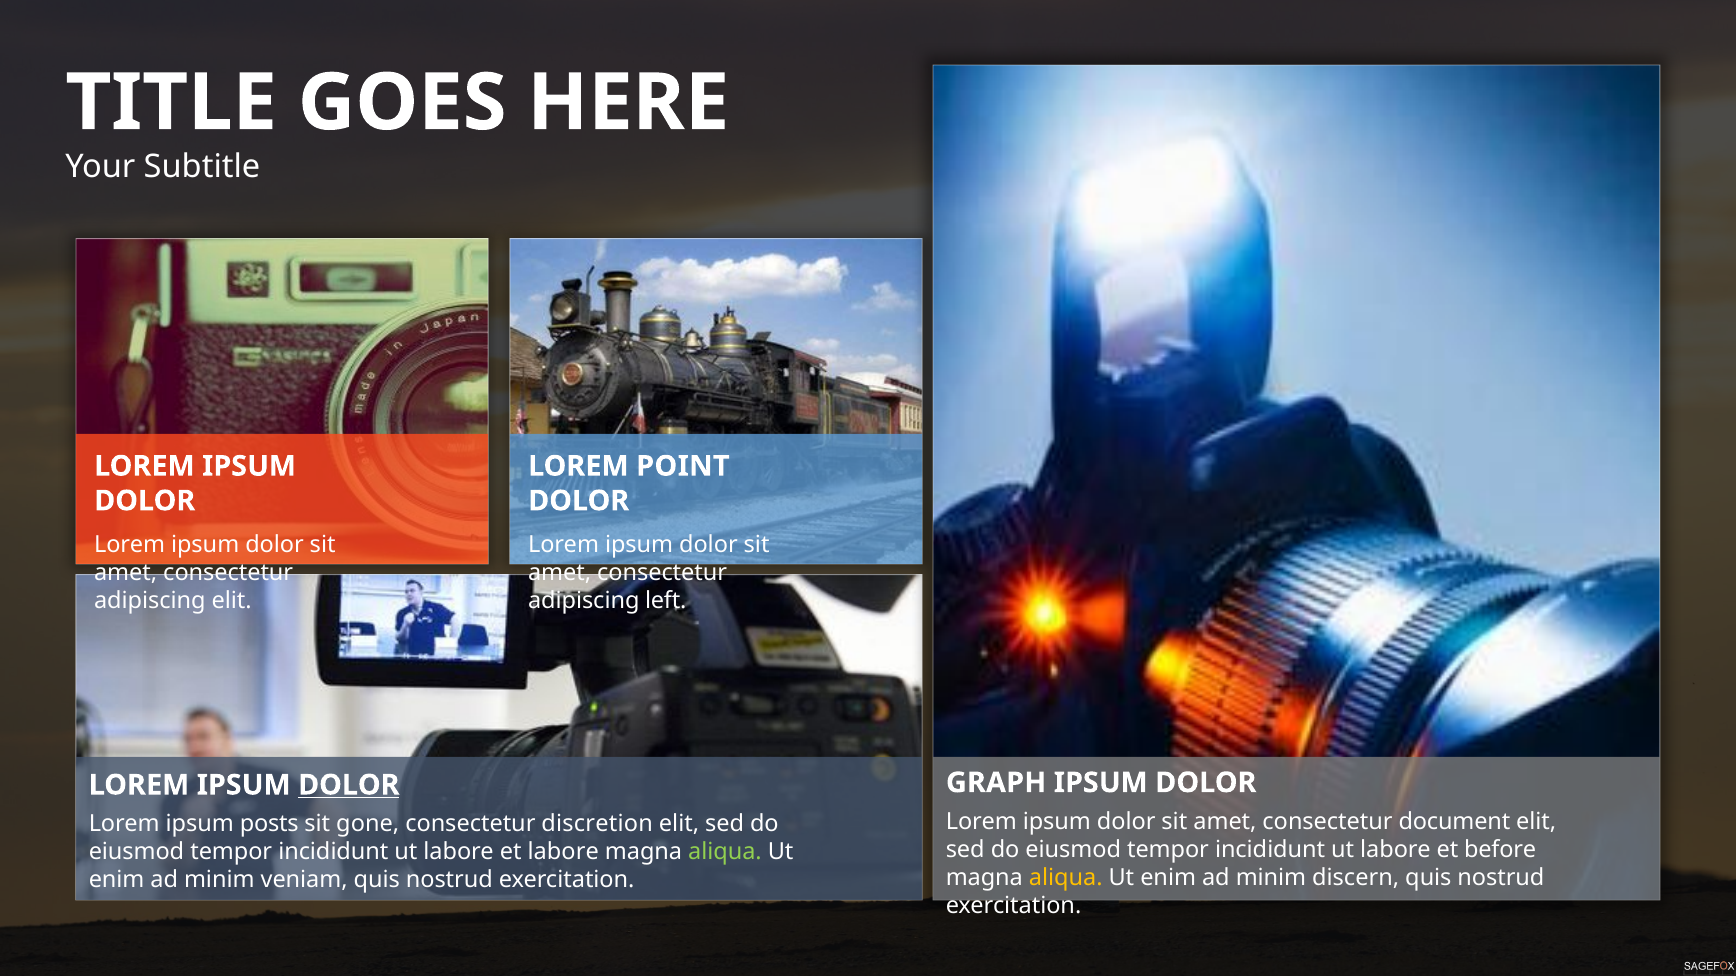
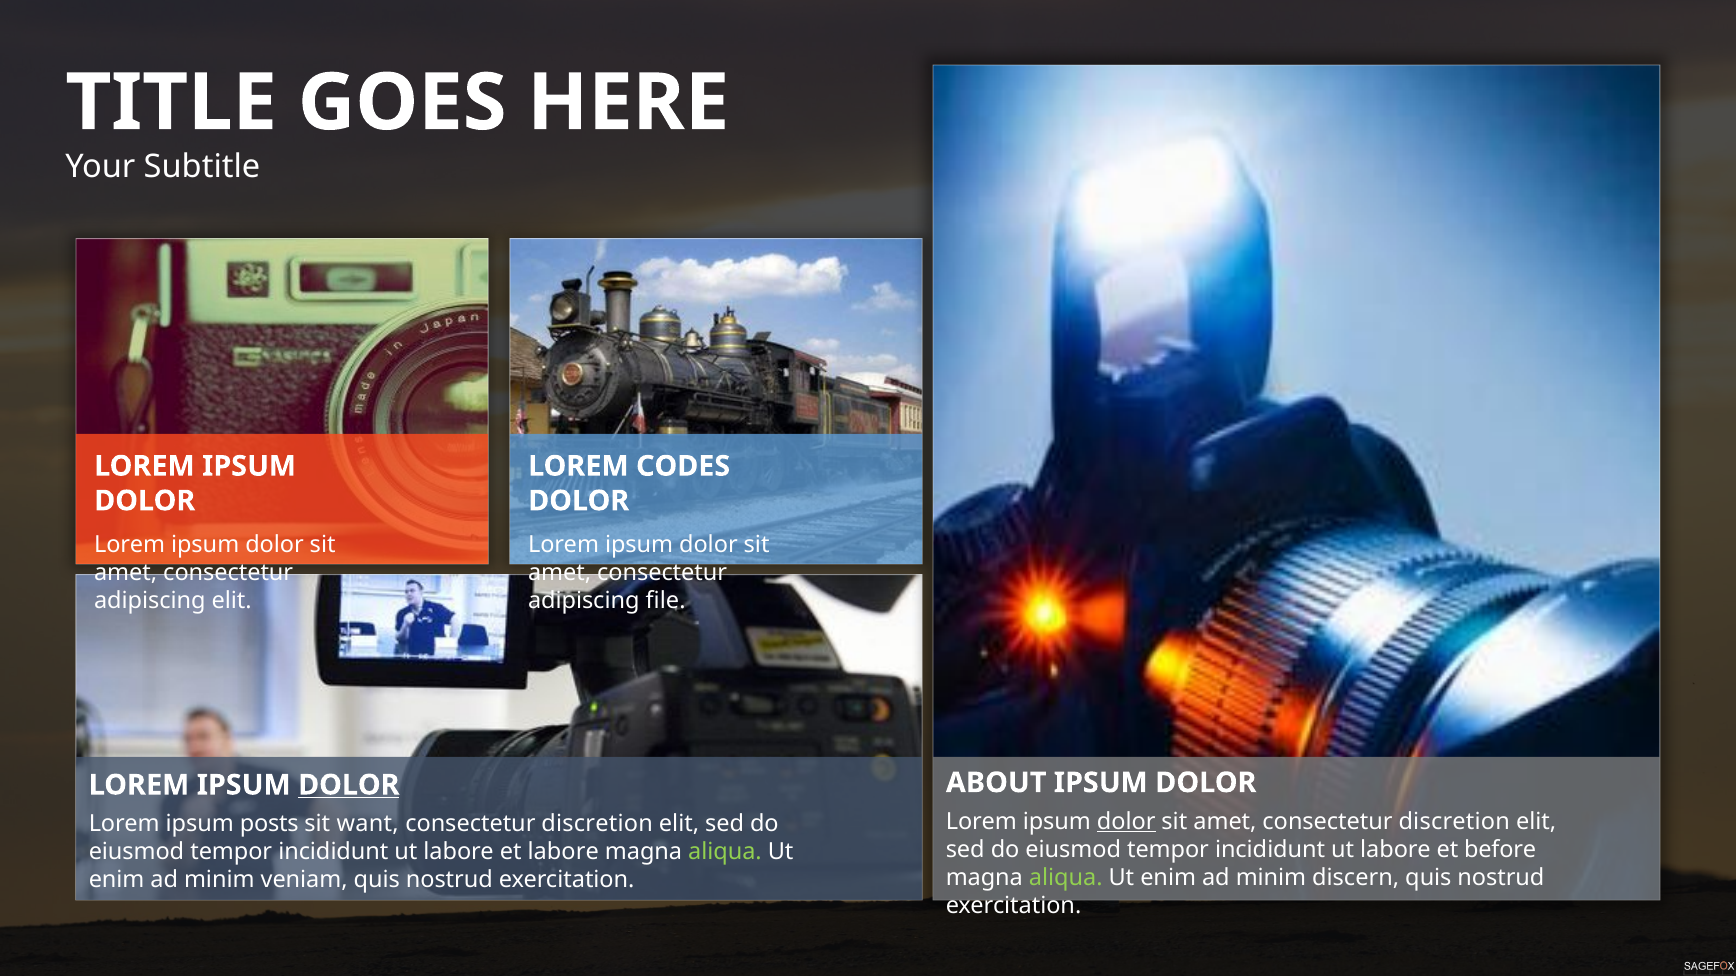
POINT: POINT -> CODES
left: left -> file
GRAPH: GRAPH -> ABOUT
dolor at (1126, 822) underline: none -> present
amet consectetur document: document -> discretion
gone: gone -> want
aliqua at (1066, 878) colour: yellow -> light green
